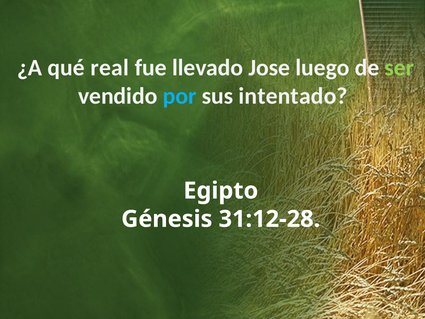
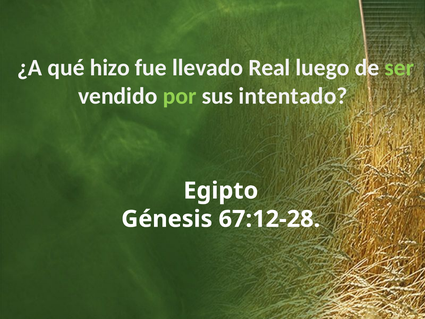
real: real -> hizo
Jose: Jose -> Real
por colour: light blue -> light green
31:12-28: 31:12-28 -> 67:12-28
